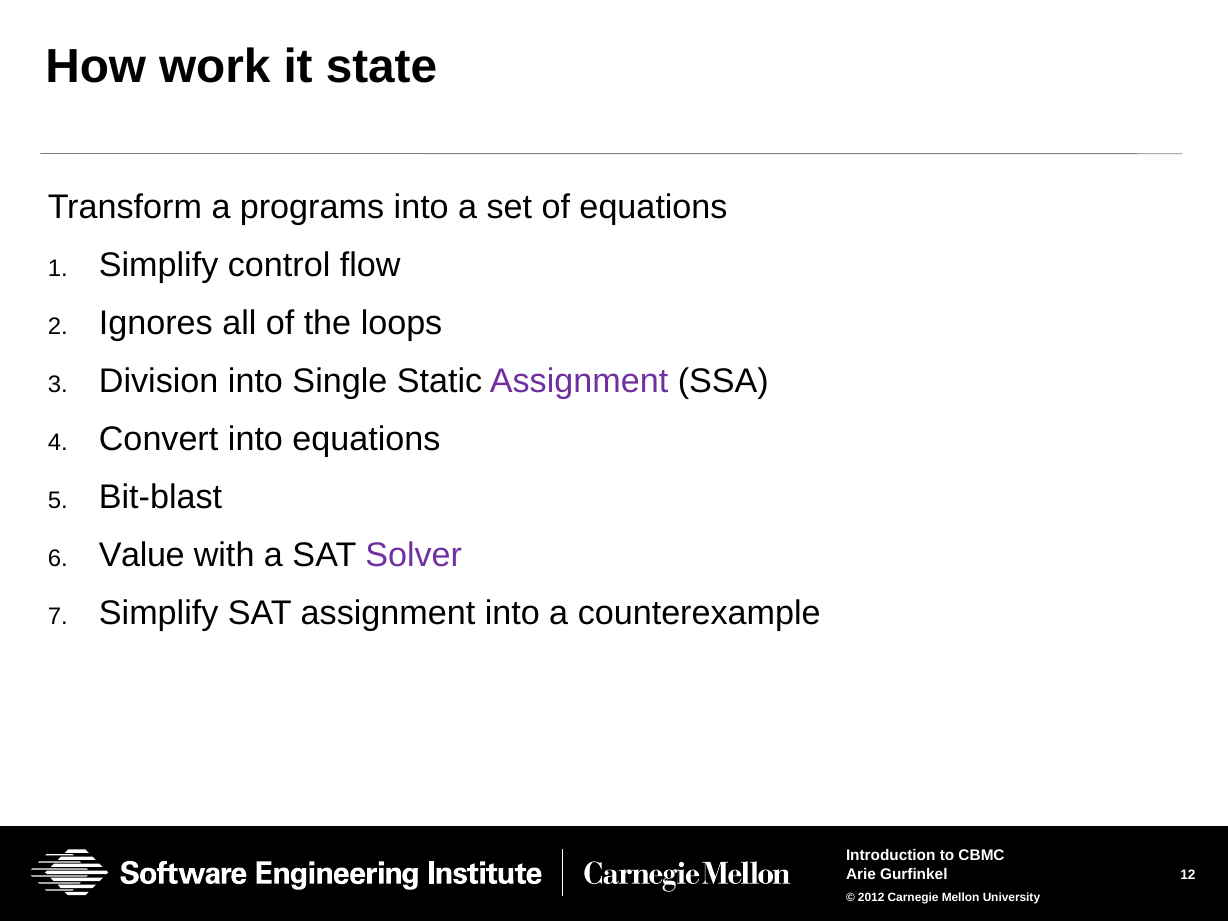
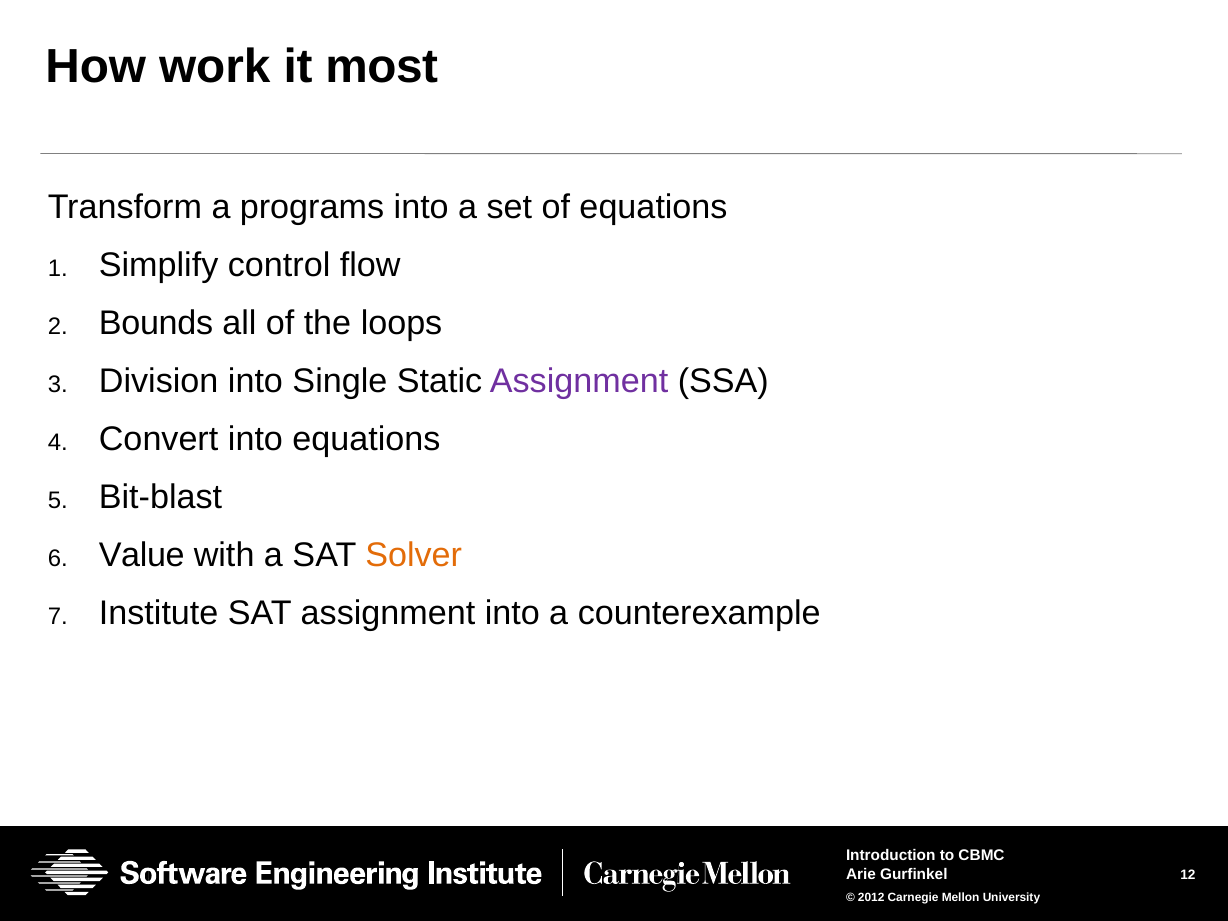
state: state -> most
Ignores: Ignores -> Bounds
Solver colour: purple -> orange
Simplify at (159, 613): Simplify -> Institute
